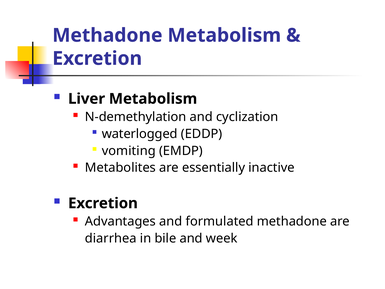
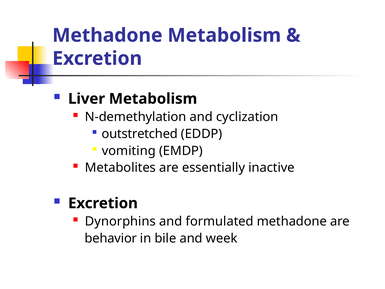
waterlogged: waterlogged -> outstretched
Advantages: Advantages -> Dynorphins
diarrhea: diarrhea -> behavior
